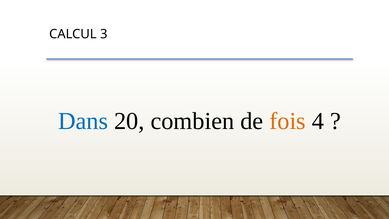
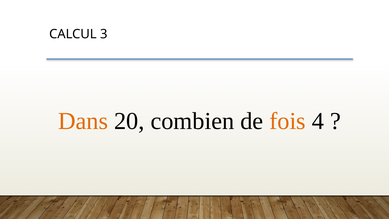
Dans colour: blue -> orange
